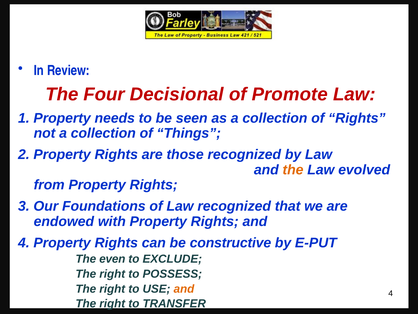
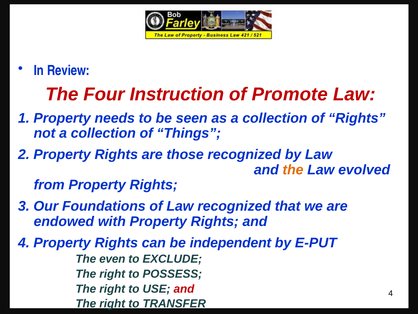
Decisional: Decisional -> Instruction
constructive: constructive -> independent
and at (184, 288) colour: orange -> red
